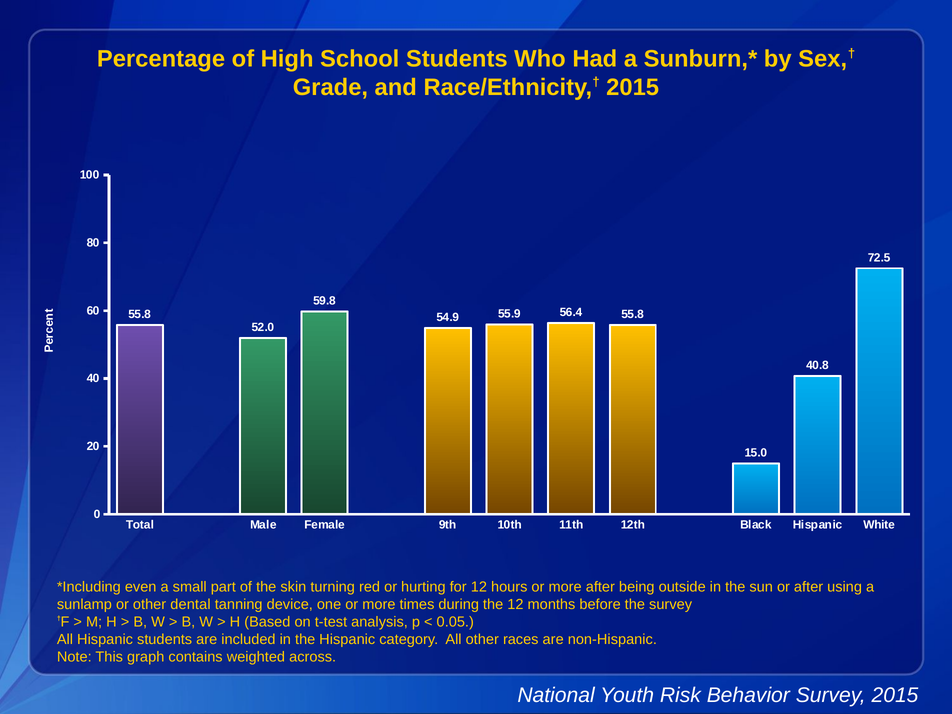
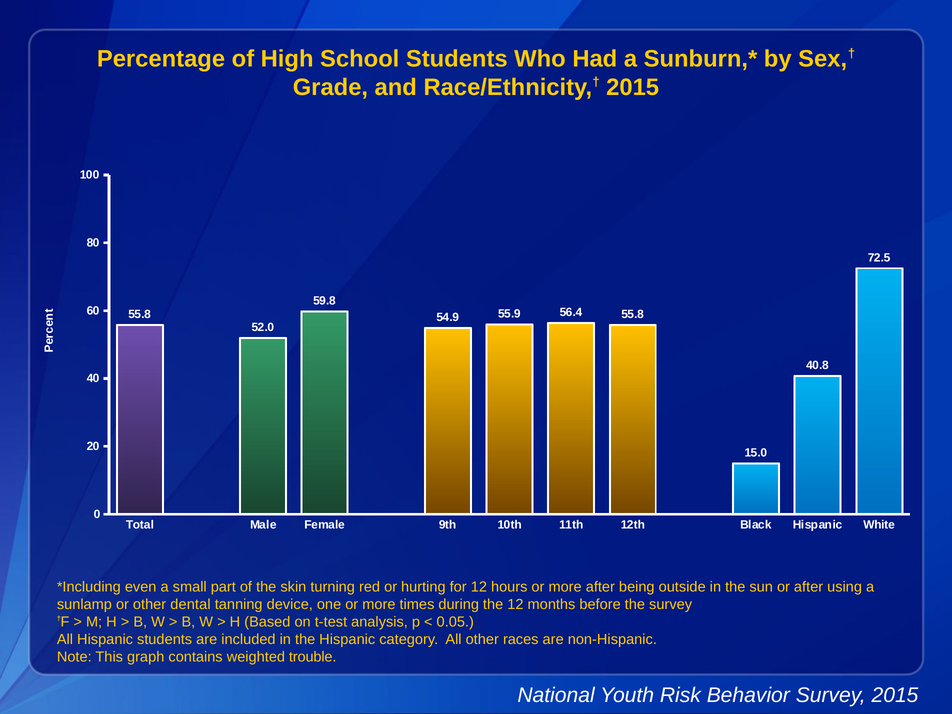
across: across -> trouble
